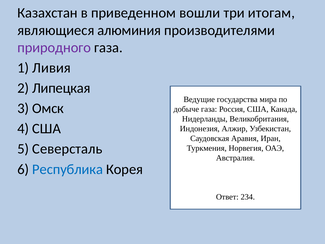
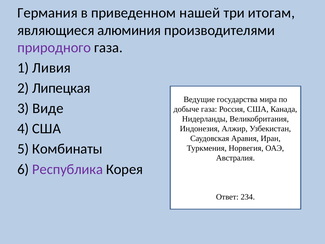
Казахстан: Казахстан -> Германия
вошли: вошли -> нашей
Омск: Омск -> Виде
Северсталь: Северсталь -> Комбинаты
Республика colour: blue -> purple
